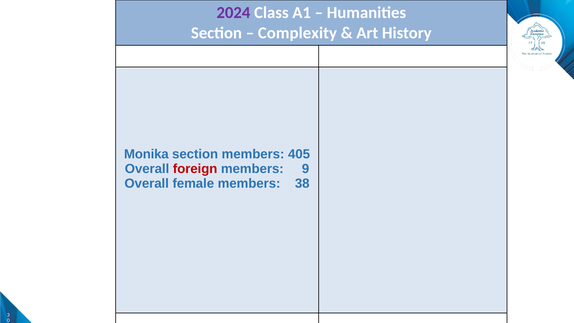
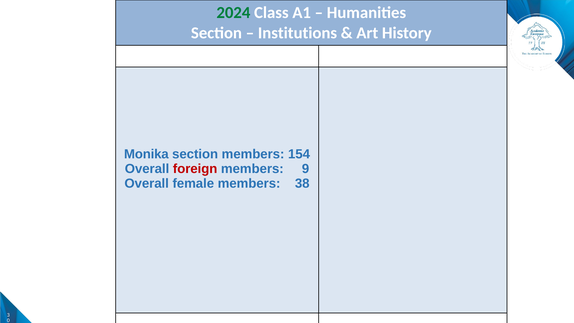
2024 colour: purple -> green
Complexity: Complexity -> Institutions
405: 405 -> 154
